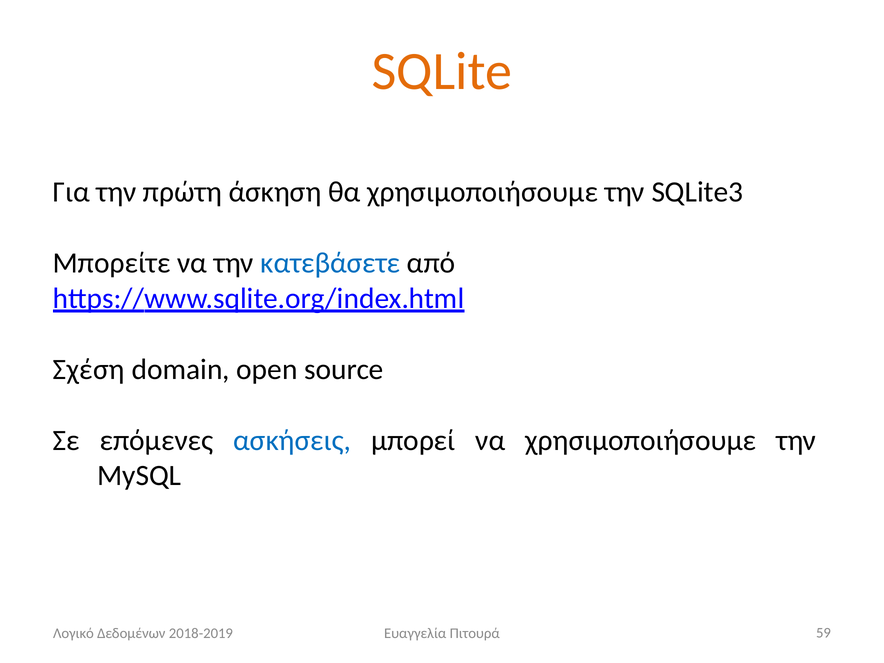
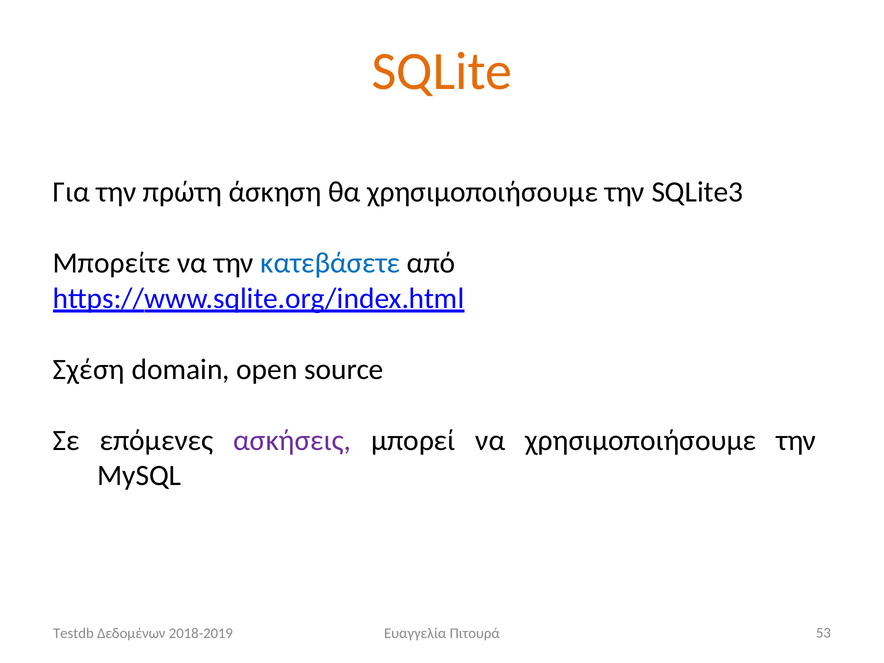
ασκήσεις colour: blue -> purple
Λογικό: Λογικό -> Testdb
59: 59 -> 53
